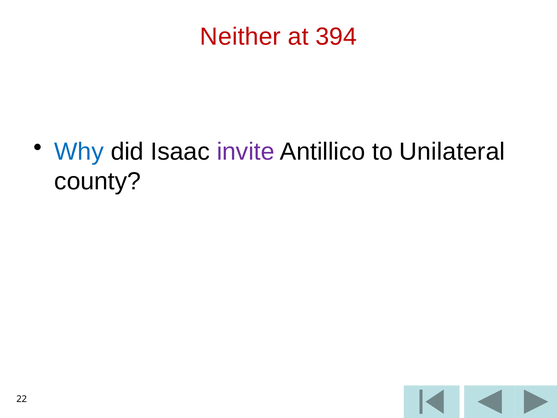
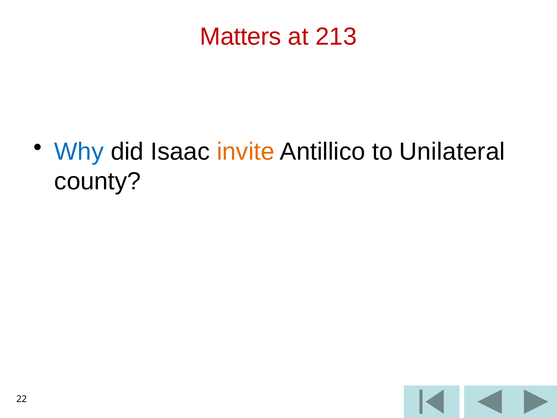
Neither: Neither -> Matters
394: 394 -> 213
invite colour: purple -> orange
